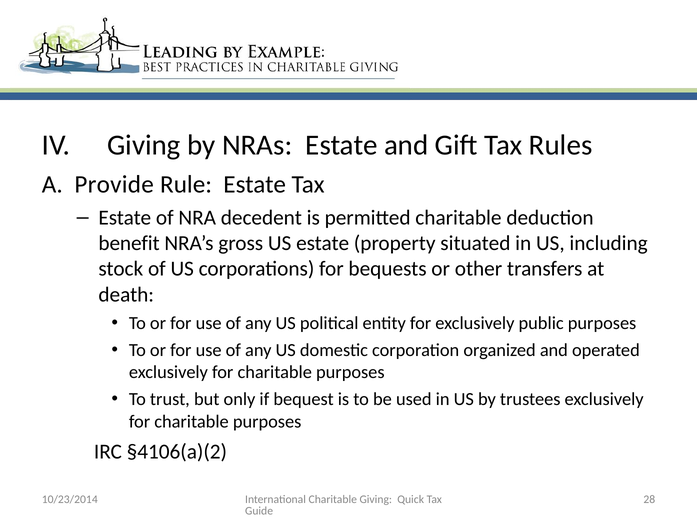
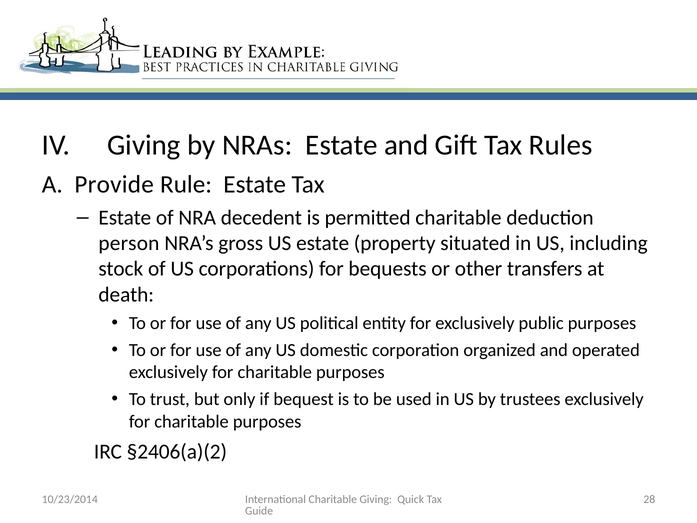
benefit: benefit -> person
§4106(a)(2: §4106(a)(2 -> §2406(a)(2
